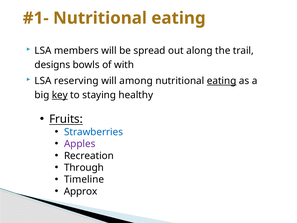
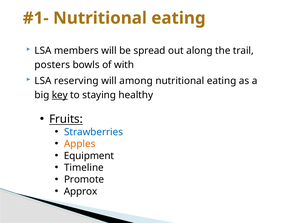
designs: designs -> posters
eating at (222, 81) underline: present -> none
Apples colour: purple -> orange
Recreation: Recreation -> Equipment
Through: Through -> Timeline
Timeline: Timeline -> Promote
